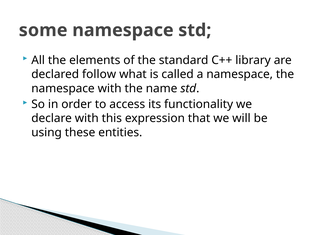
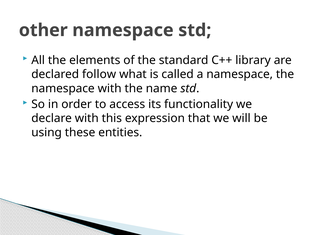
some: some -> other
